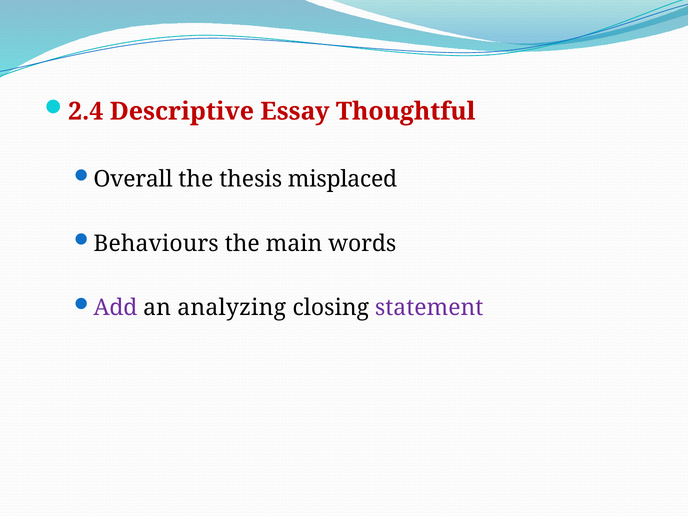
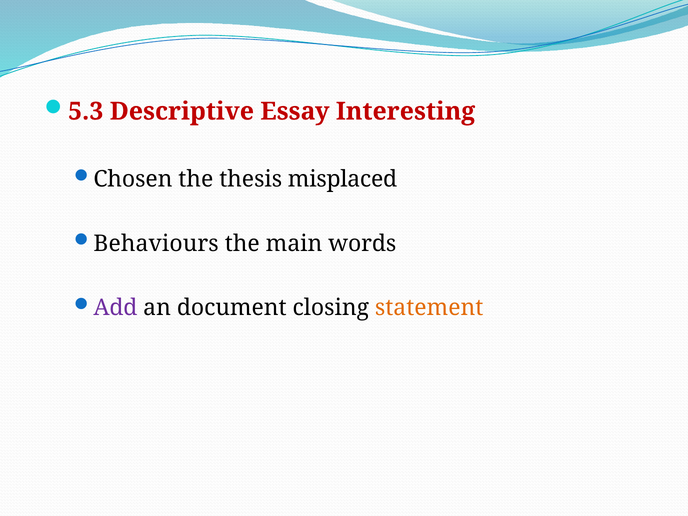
2.4: 2.4 -> 5.3
Thoughtful: Thoughtful -> Interesting
Overall: Overall -> Chosen
analyzing: analyzing -> document
statement colour: purple -> orange
